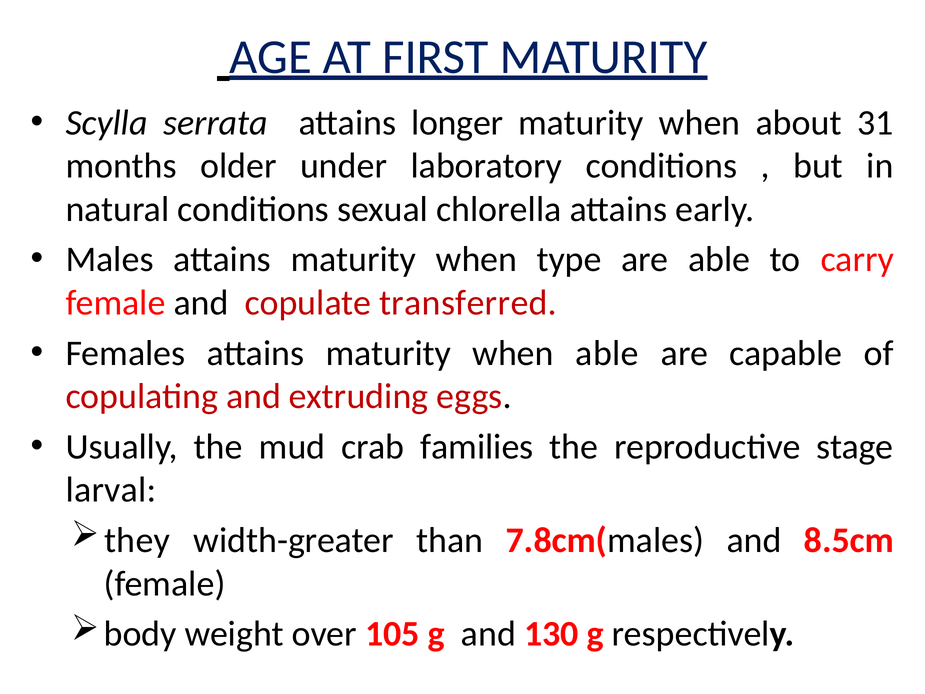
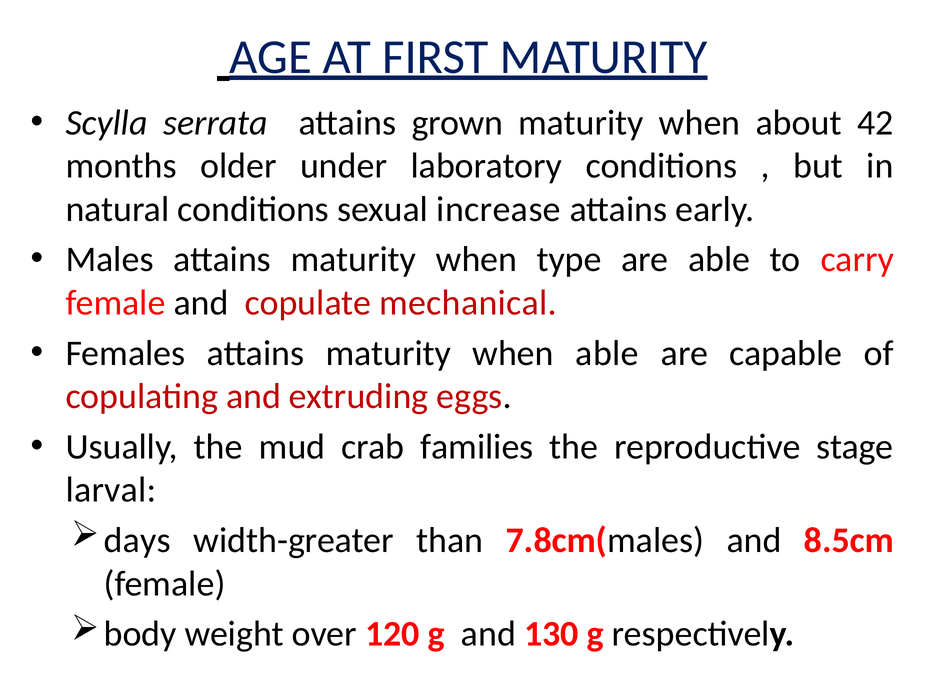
longer: longer -> grown
31: 31 -> 42
chlorella: chlorella -> increase
transferred: transferred -> mechanical
they: they -> days
105: 105 -> 120
